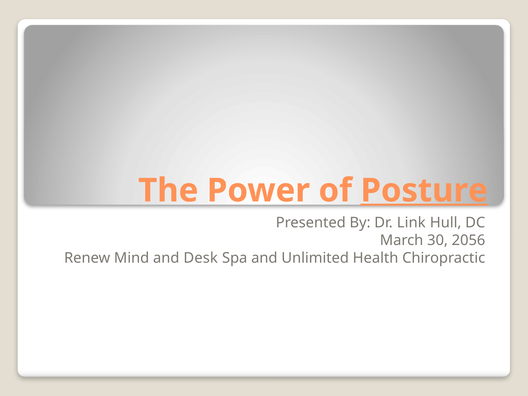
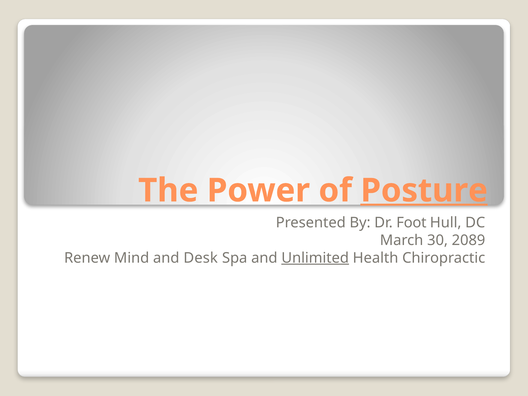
Link: Link -> Foot
2056: 2056 -> 2089
Unlimited underline: none -> present
